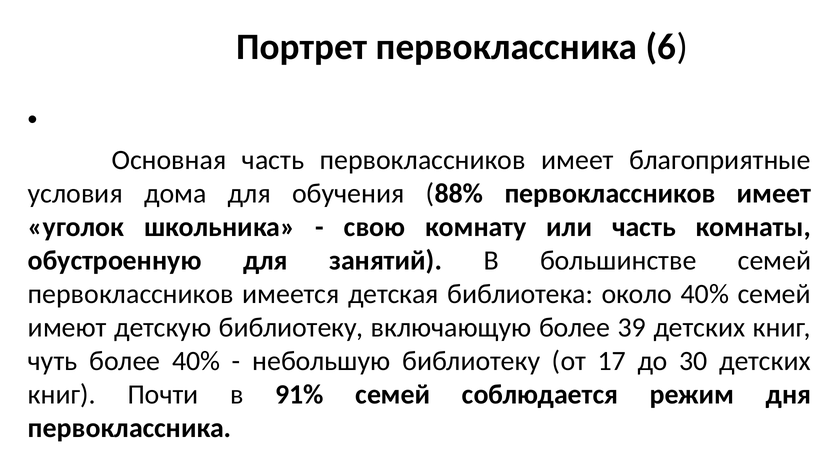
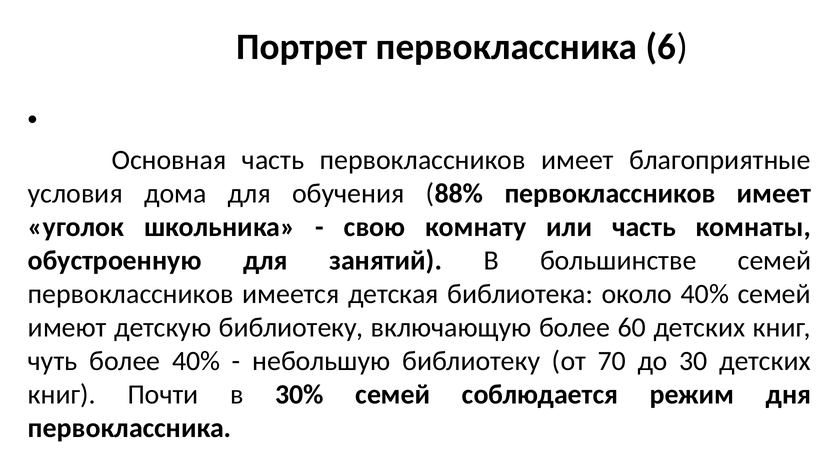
39: 39 -> 60
17: 17 -> 70
91%: 91% -> 30%
